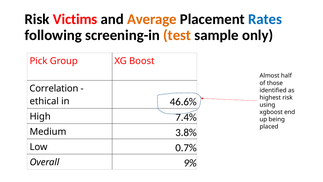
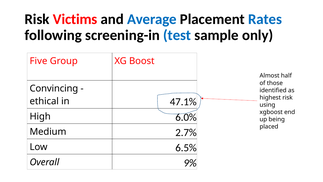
Average colour: orange -> blue
test colour: orange -> blue
Pick: Pick -> Five
Correlation: Correlation -> Convincing
46.6%: 46.6% -> 47.1%
7.4%: 7.4% -> 6.0%
3.8%: 3.8% -> 2.7%
0.7%: 0.7% -> 6.5%
